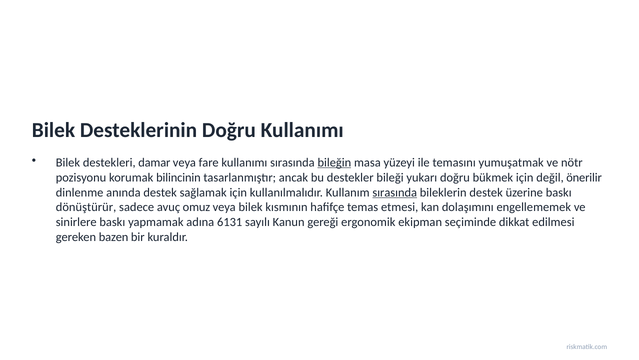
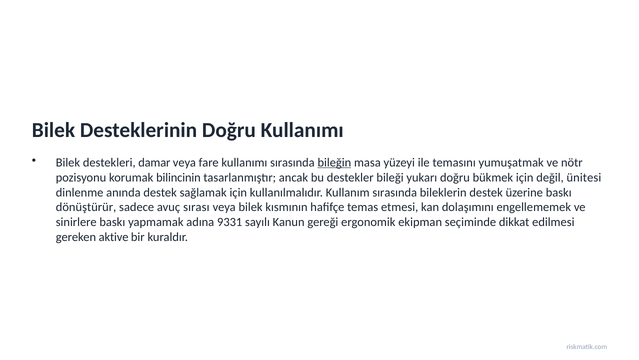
önerilir: önerilir -> ünitesi
sırasında at (395, 192) underline: present -> none
omuz: omuz -> sırası
6131: 6131 -> 9331
bazen: bazen -> aktive
